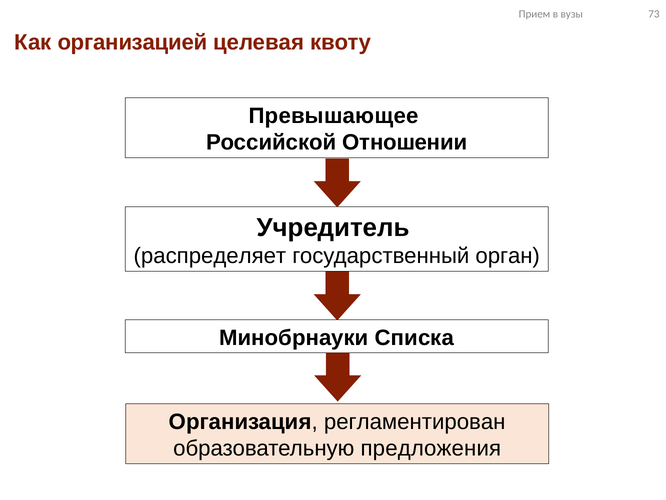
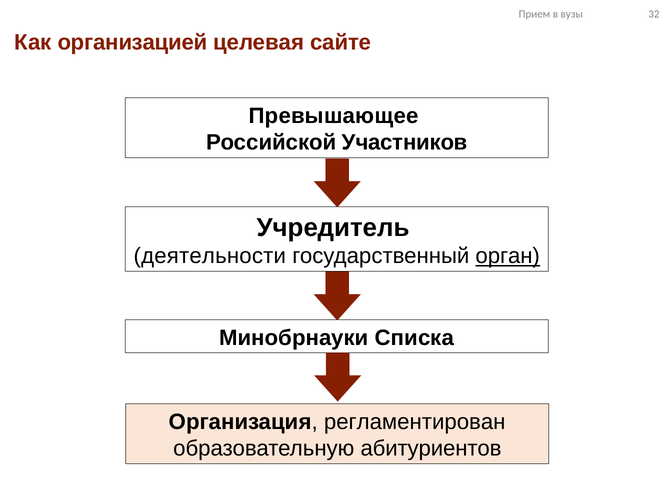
73: 73 -> 32
квоту: квоту -> сайте
Отношении: Отношении -> Участников
распределяет: распределяет -> деятельности
орган underline: none -> present
предложения: предложения -> абитуриентов
